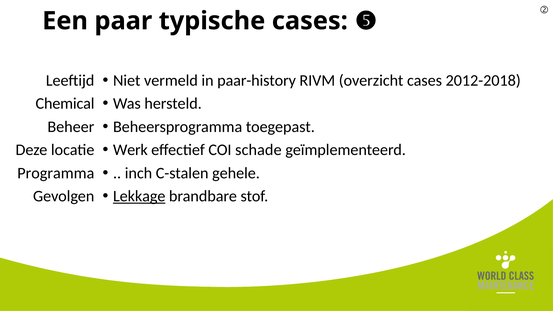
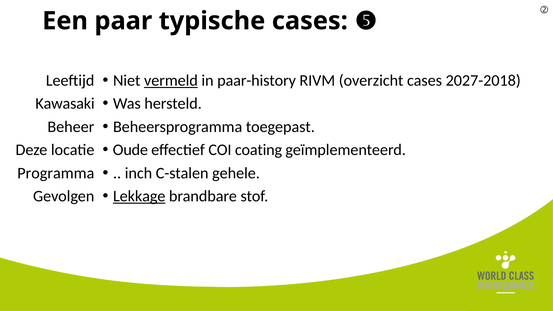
vermeld underline: none -> present
2012-2018: 2012-2018 -> 2027-2018
Chemical: Chemical -> Kawasaki
Werk: Werk -> Oude
schade: schade -> coating
